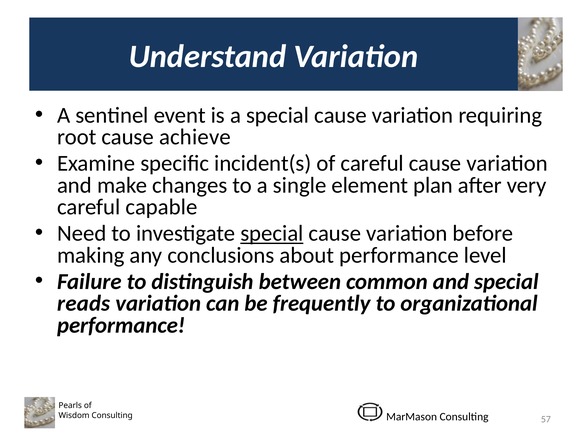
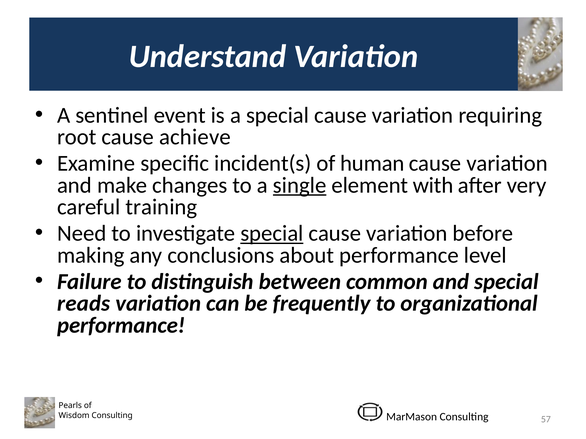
of careful: careful -> human
single underline: none -> present
plan: plan -> with
capable: capable -> training
